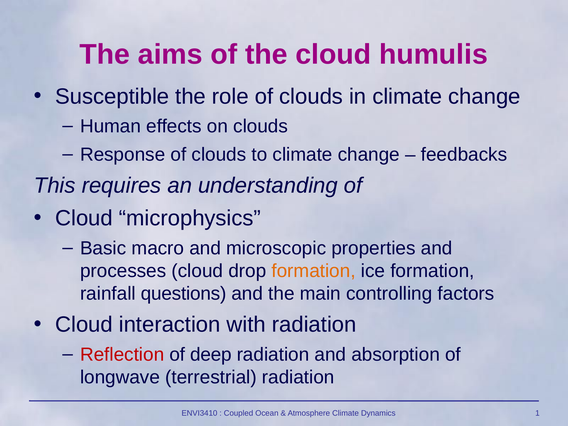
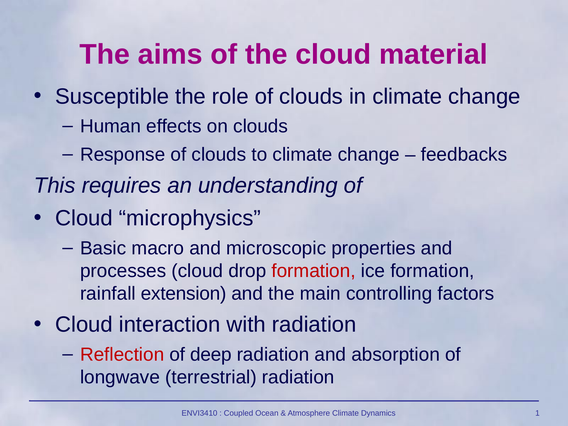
humulis: humulis -> material
formation at (314, 271) colour: orange -> red
questions: questions -> extension
